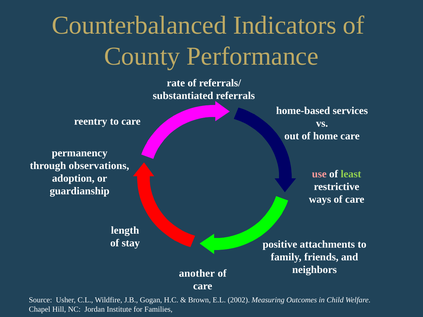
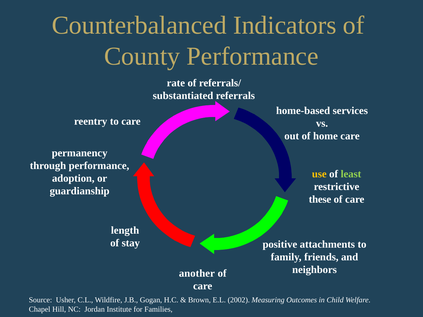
through observations: observations -> performance
use colour: pink -> yellow
ways: ways -> these
